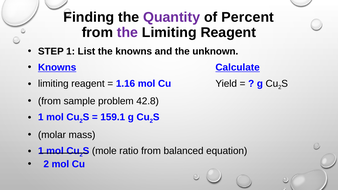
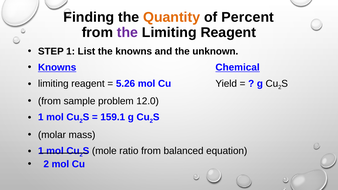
Quantity colour: purple -> orange
Calculate: Calculate -> Chemical
1.16: 1.16 -> 5.26
42.8: 42.8 -> 12.0
